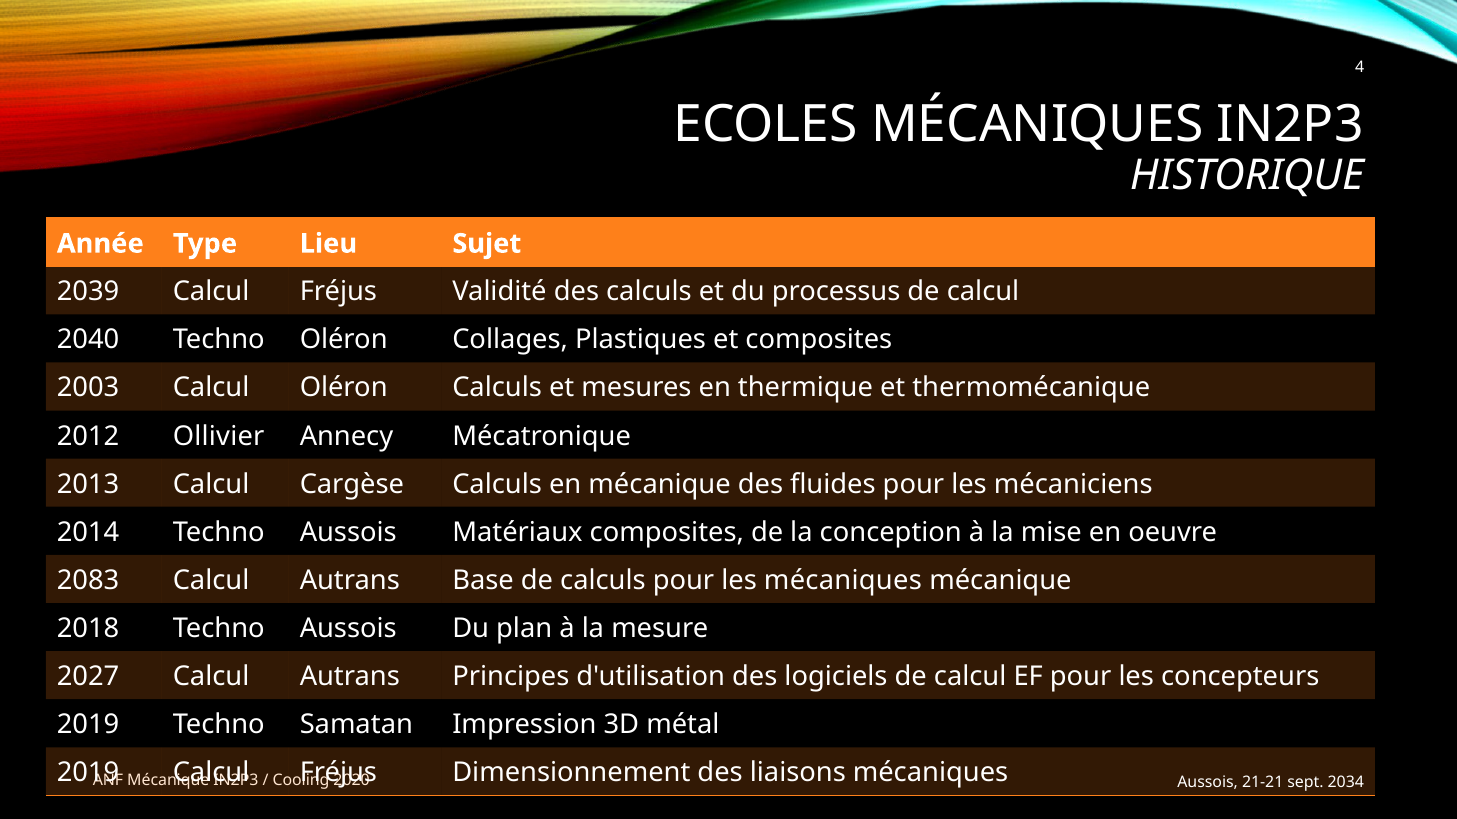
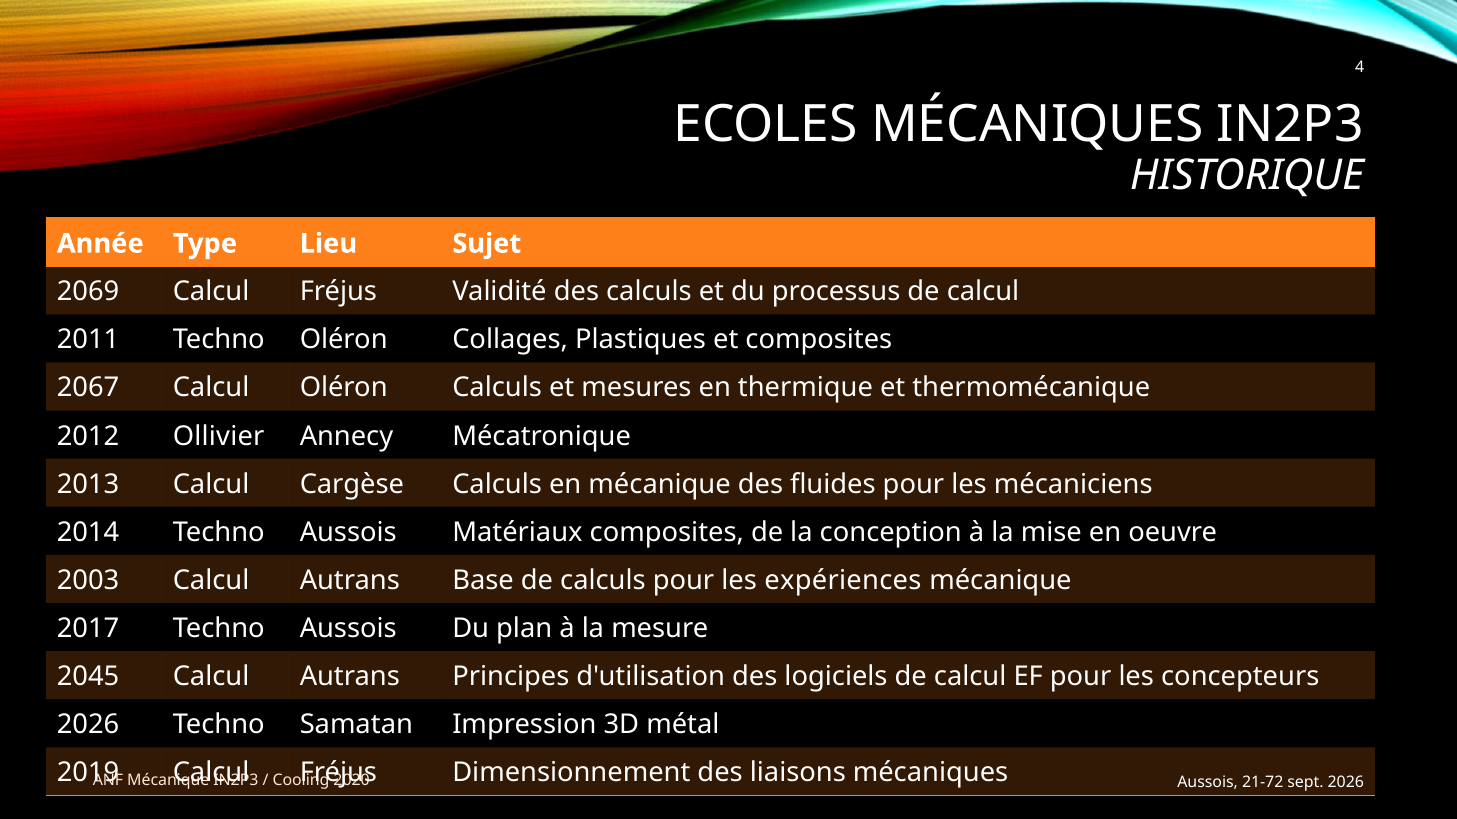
2039: 2039 -> 2069
2040: 2040 -> 2011
2003: 2003 -> 2067
2083: 2083 -> 2003
les mécaniques: mécaniques -> expériences
2018: 2018 -> 2017
2027: 2027 -> 2045
2019 at (88, 725): 2019 -> 2026
21-21: 21-21 -> 21-72
sept 2034: 2034 -> 2026
